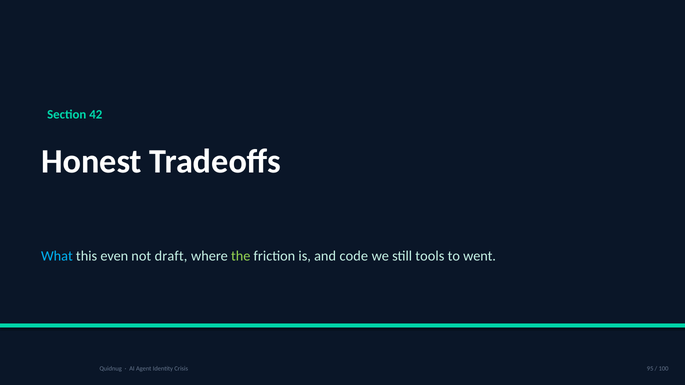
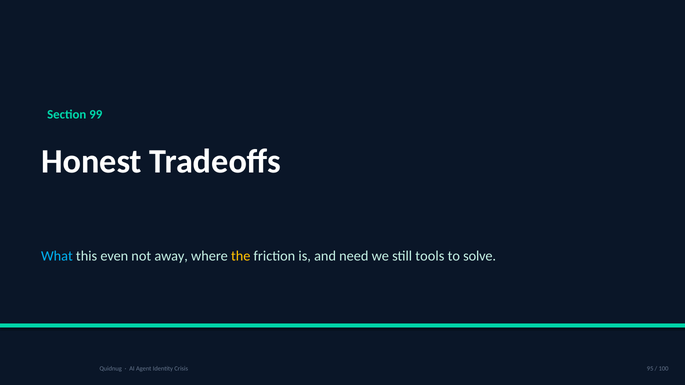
42: 42 -> 99
draft: draft -> away
the colour: light green -> yellow
code: code -> need
went: went -> solve
